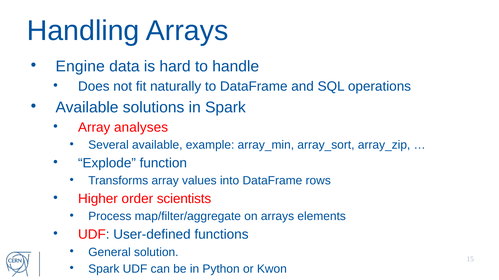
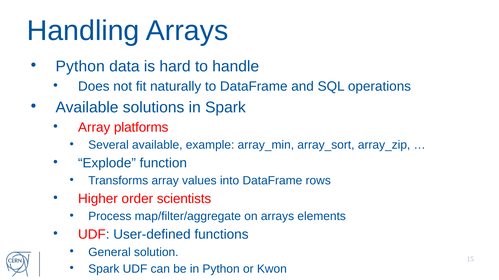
Engine at (80, 67): Engine -> Python
analyses: analyses -> platforms
